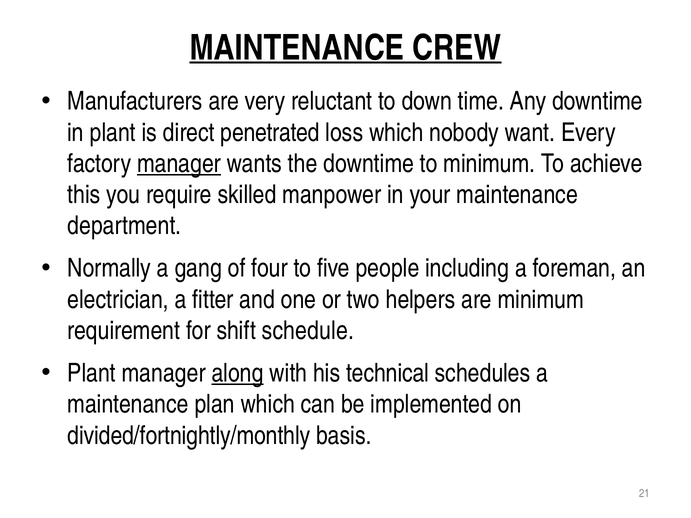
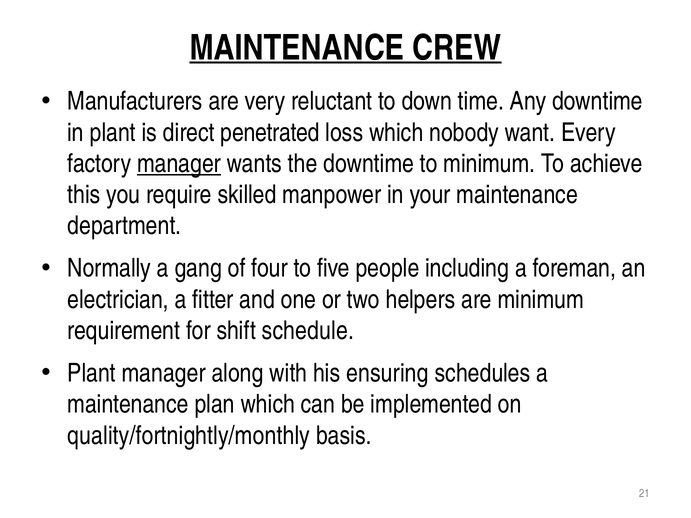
along underline: present -> none
technical: technical -> ensuring
divided/fortnightly/monthly: divided/fortnightly/monthly -> quality/fortnightly/monthly
